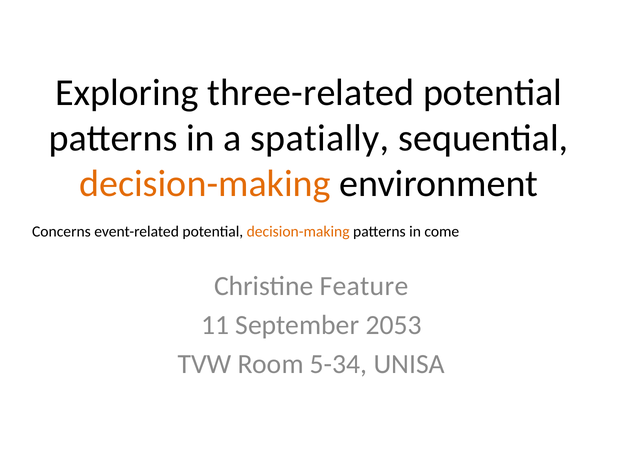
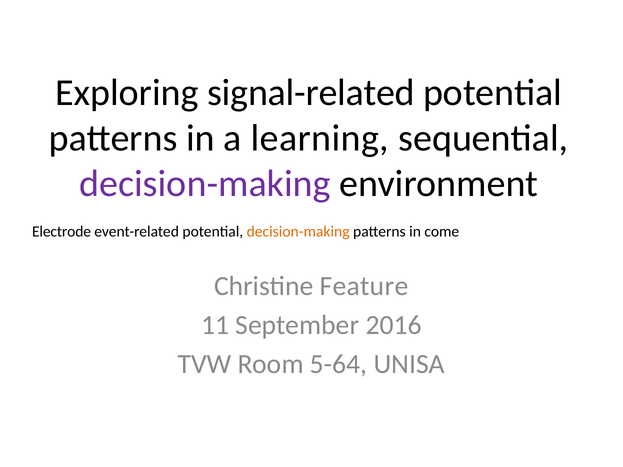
three-related: three-related -> signal-related
spatially: spatially -> learning
decision-making at (205, 184) colour: orange -> purple
Concerns: Concerns -> Electrode
2053: 2053 -> 2016
5-34: 5-34 -> 5-64
